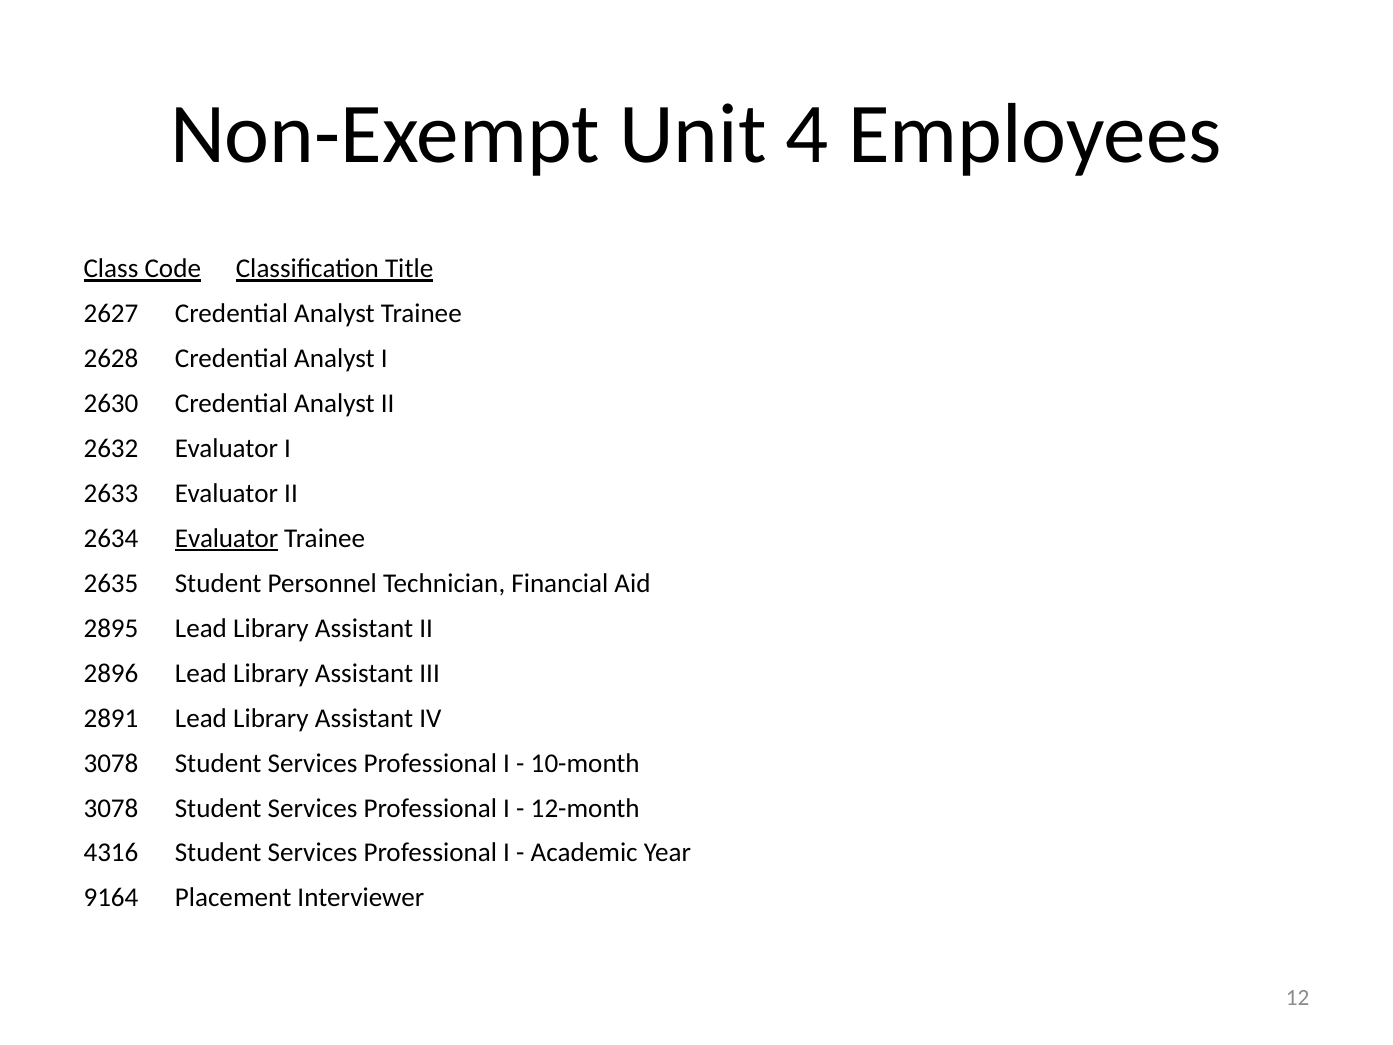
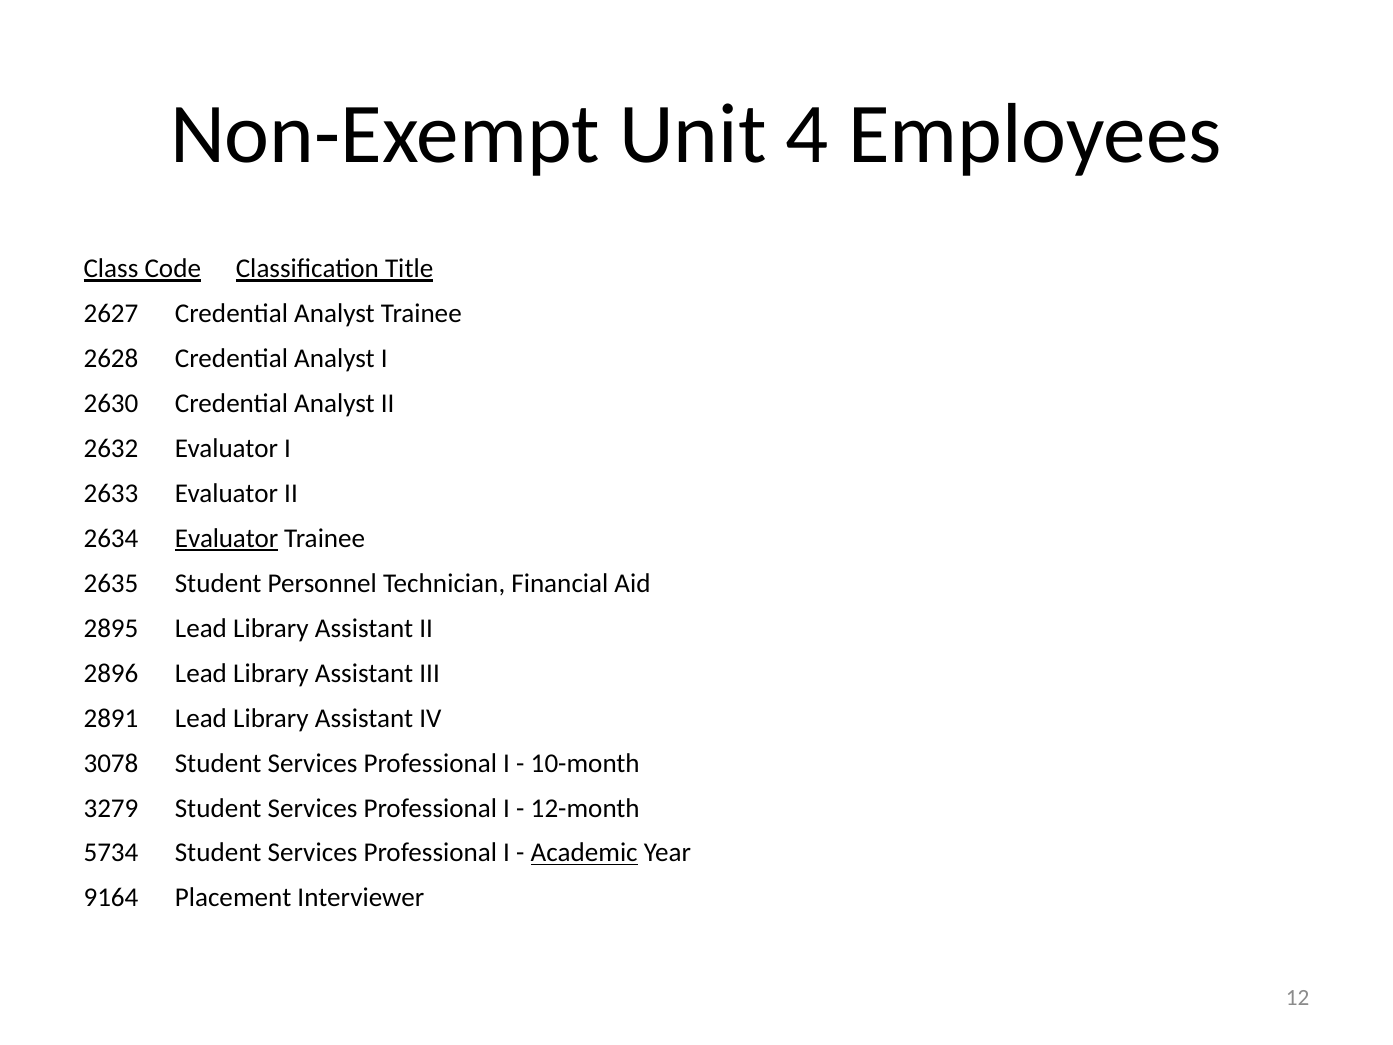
3078 at (111, 808): 3078 -> 3279
4316: 4316 -> 5734
Academic underline: none -> present
